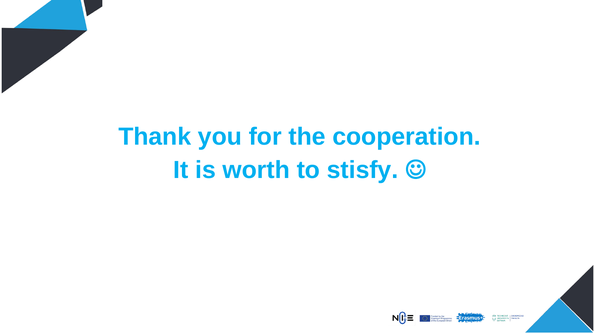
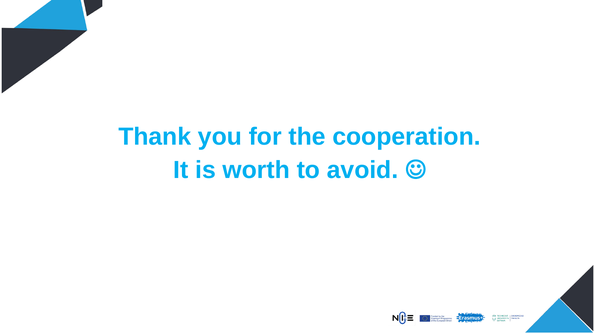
stisfy: stisfy -> avoid
